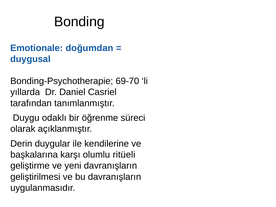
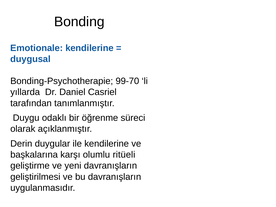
Emotionale doğumdan: doğumdan -> kendilerine
69-70: 69-70 -> 99-70
